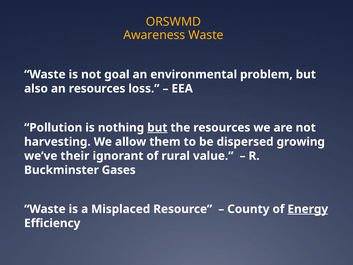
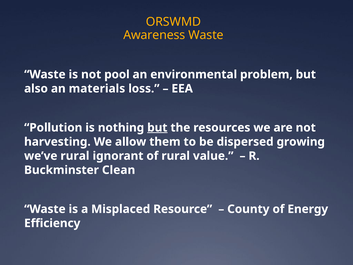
goal: goal -> pool
an resources: resources -> materials
we’ve their: their -> rural
Gases: Gases -> Clean
Energy underline: present -> none
